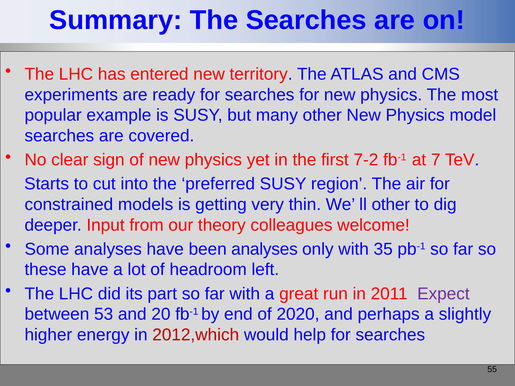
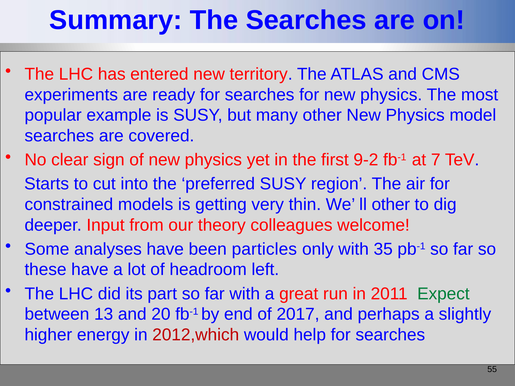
7-2: 7-2 -> 9-2
been analyses: analyses -> particles
Expect colour: purple -> green
53: 53 -> 13
2020: 2020 -> 2017
